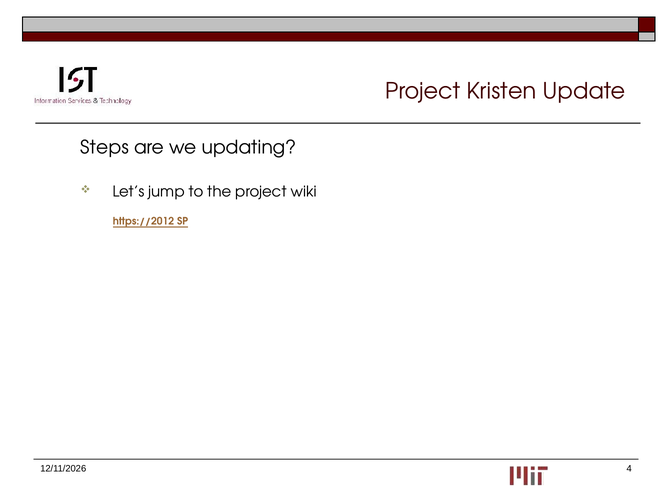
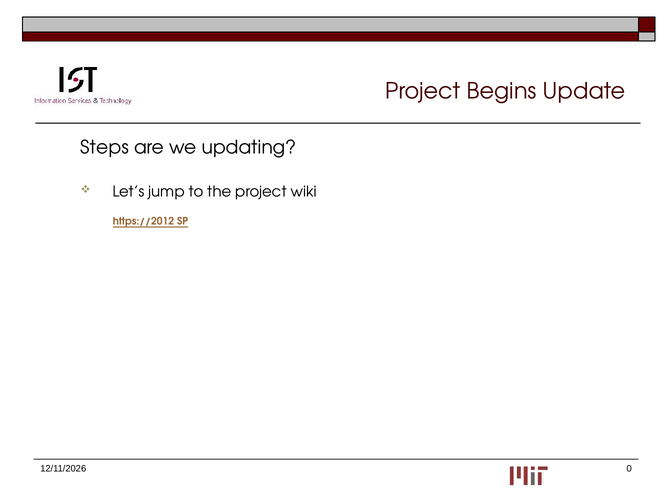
Kristen: Kristen -> Begins
4: 4 -> 0
